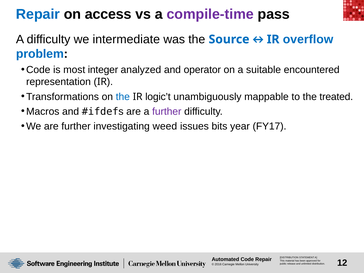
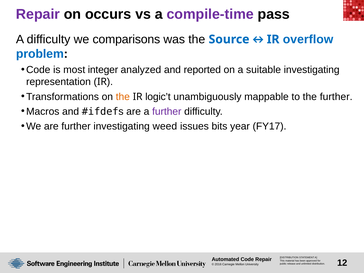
Repair at (38, 14) colour: blue -> purple
access: access -> occurs
intermediate: intermediate -> comparisons
operator: operator -> reported
suitable encountered: encountered -> investigating
the at (123, 97) colour: blue -> orange
the treated: treated -> further
